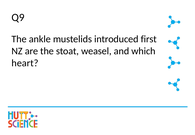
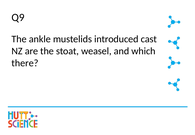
first: first -> cast
heart: heart -> there
